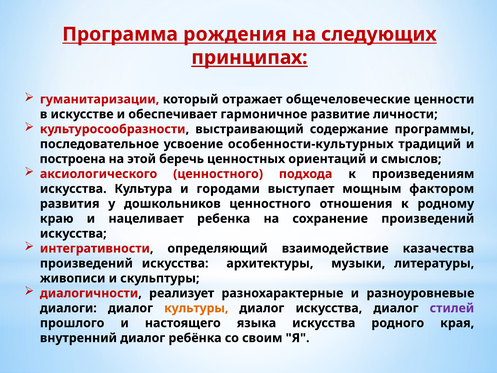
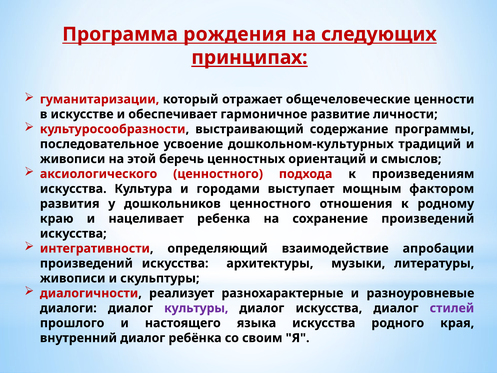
особенности-культурных: особенности-культурных -> дошкольном-культурных
построена at (73, 159): построена -> живописи
казачества: казачества -> апробации
культуры colour: orange -> purple
